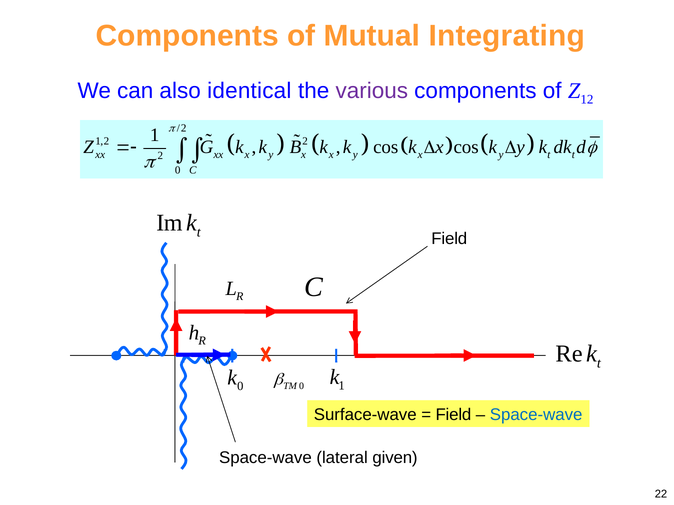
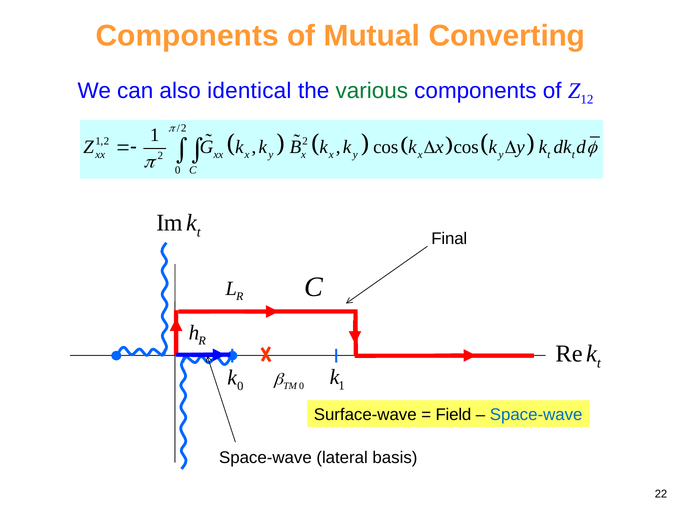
Integrating: Integrating -> Converting
various colour: purple -> green
Field at (449, 239): Field -> Final
given: given -> basis
